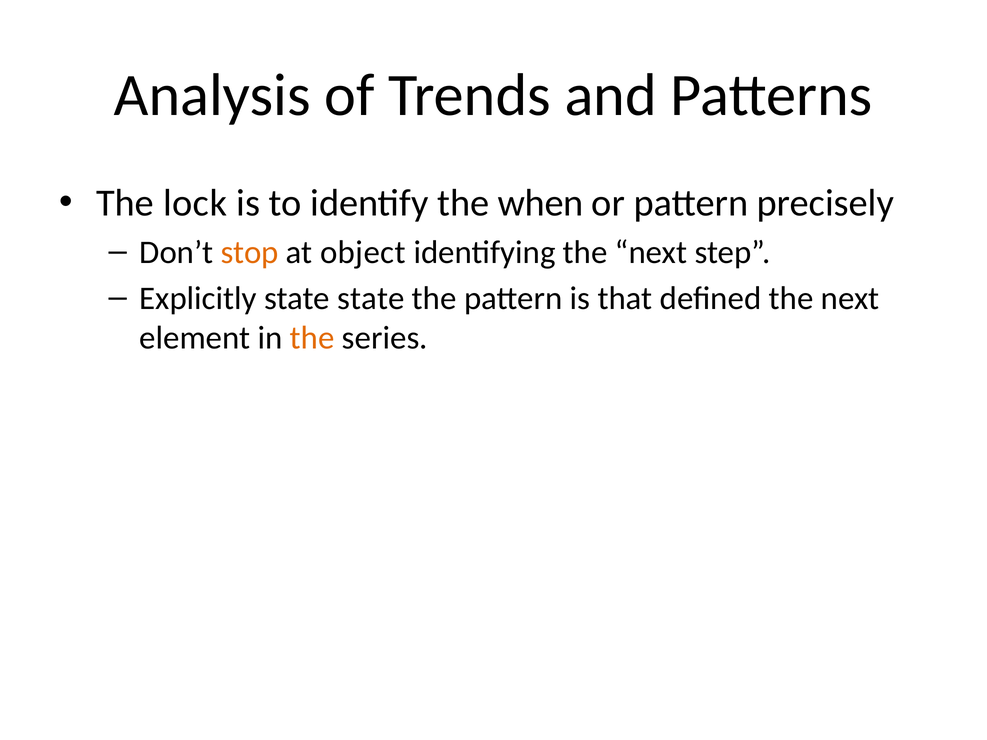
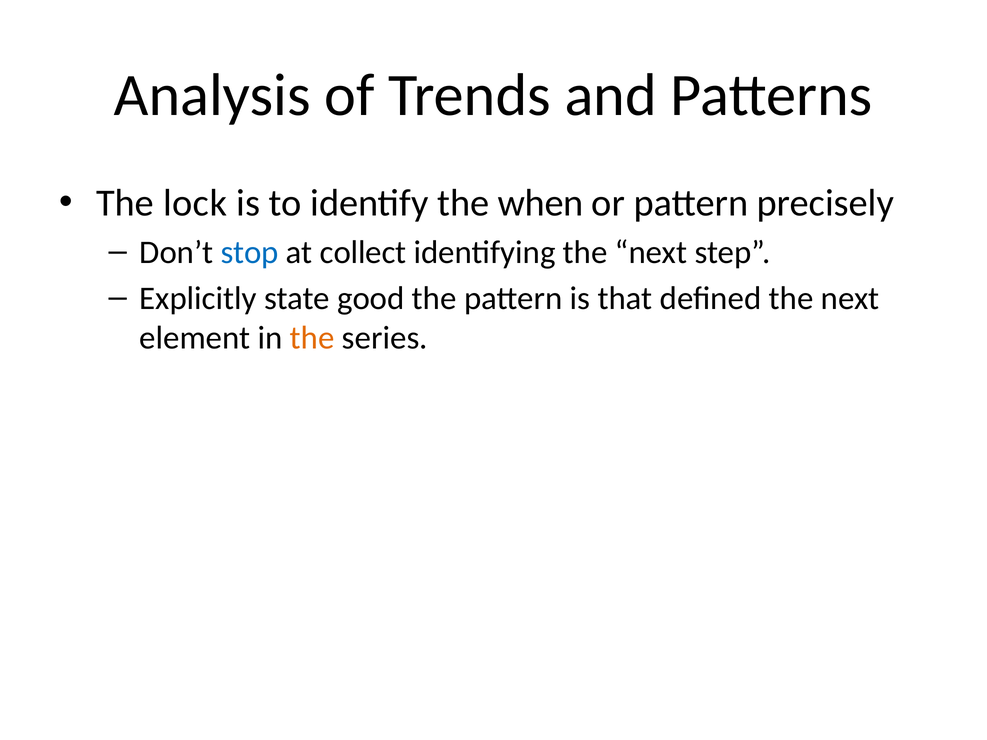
stop colour: orange -> blue
object: object -> collect
state state: state -> good
